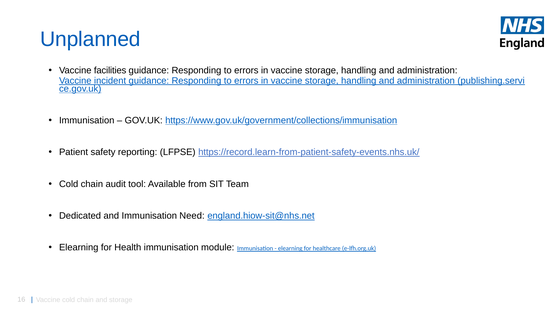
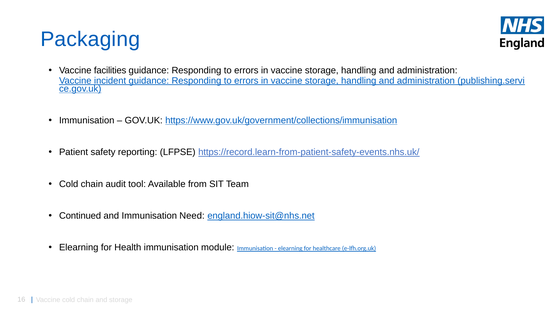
Unplanned: Unplanned -> Packaging
Dedicated: Dedicated -> Continued
